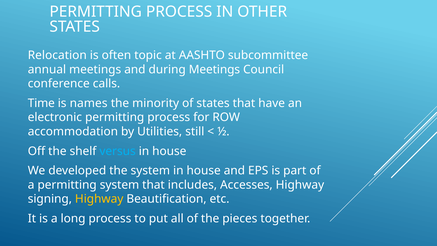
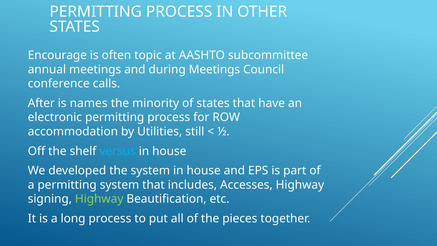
Relocation: Relocation -> Encourage
Time: Time -> After
Highway at (99, 199) colour: yellow -> light green
